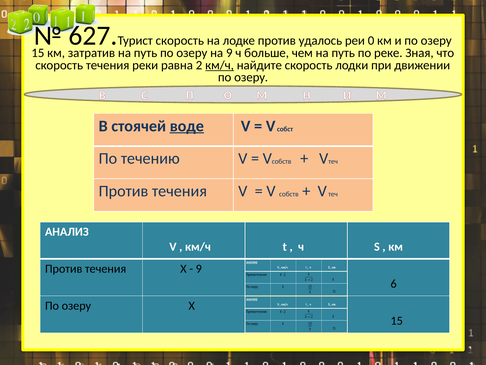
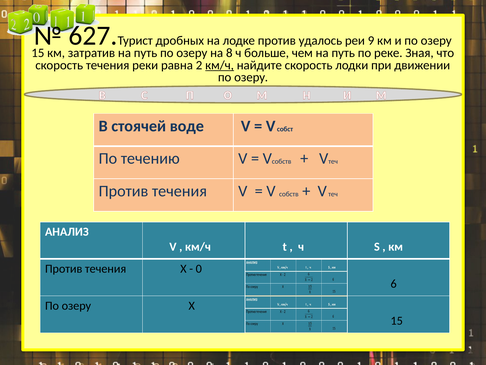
скорость at (180, 40): скорость -> дробных
0: 0 -> 9
на 9: 9 -> 8
воде underline: present -> none
9 at (199, 269): 9 -> 0
